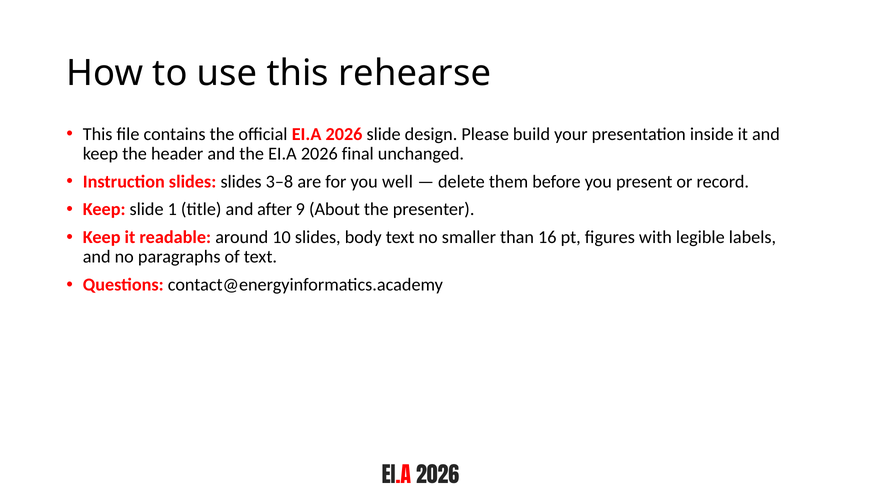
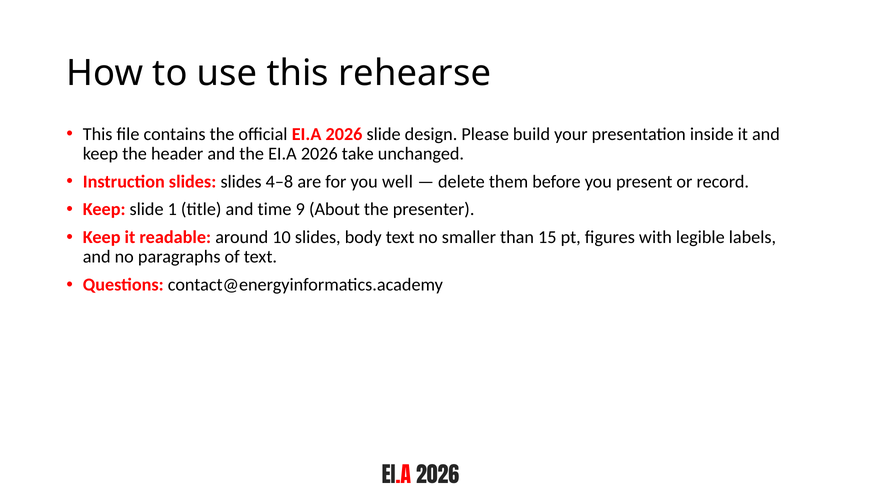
final: final -> take
3–8: 3–8 -> 4–8
after: after -> time
16: 16 -> 15
